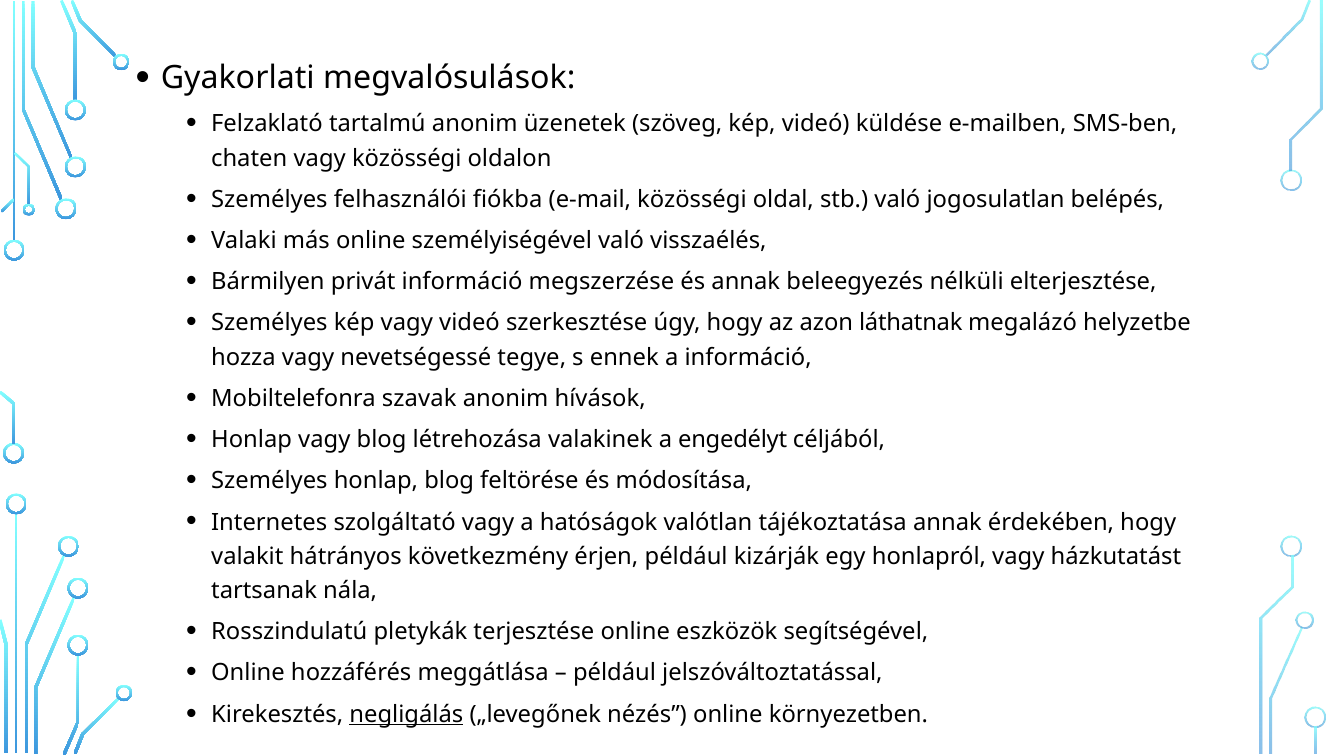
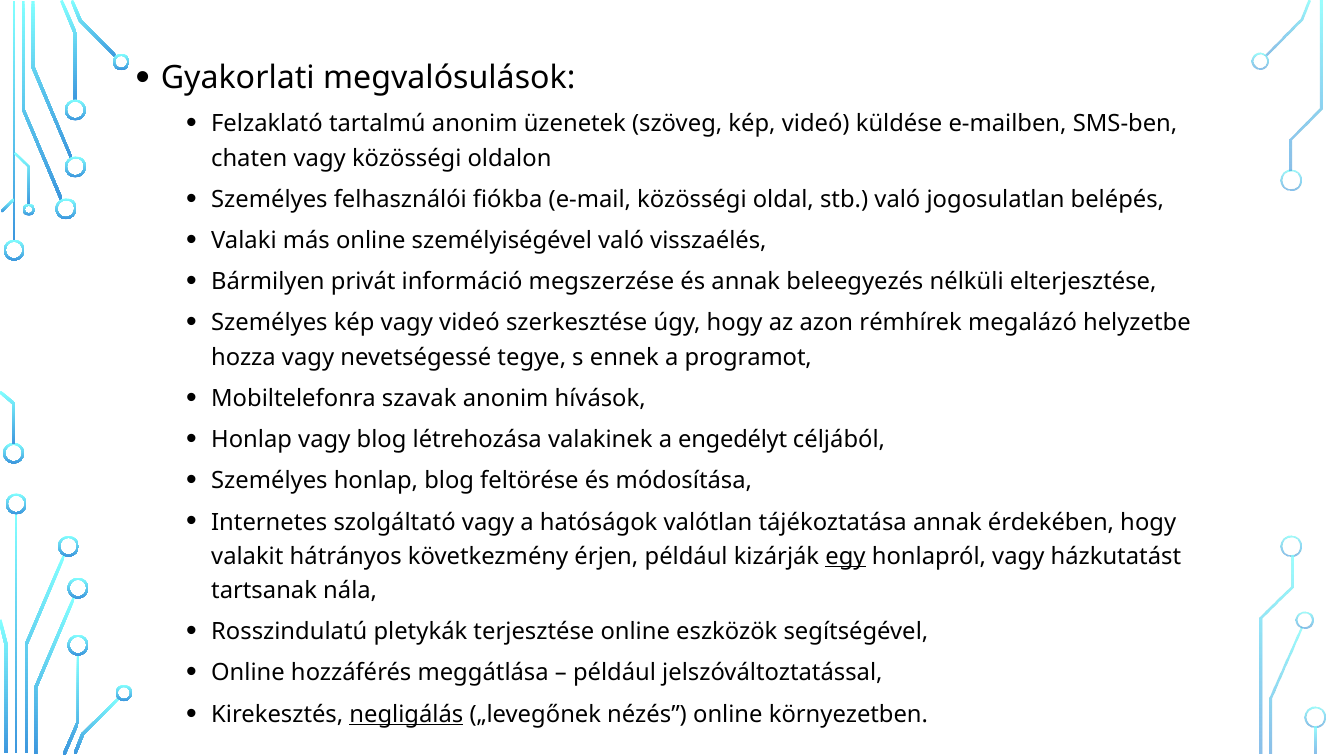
láthatnak: láthatnak -> rémhírek
a információ: információ -> programot
egy underline: none -> present
